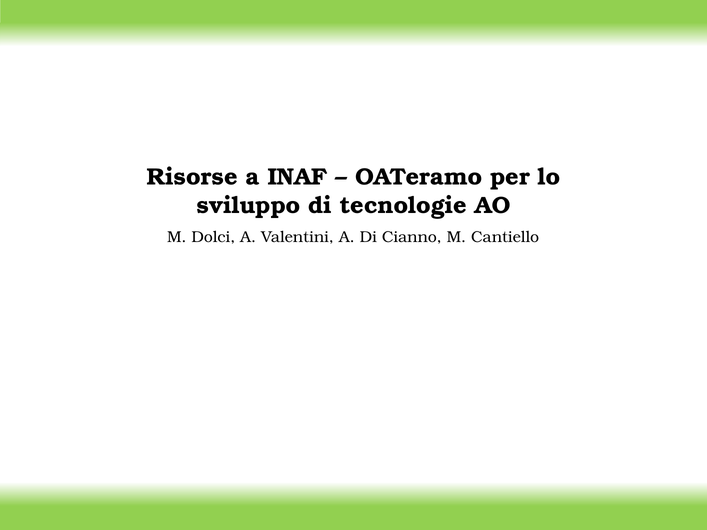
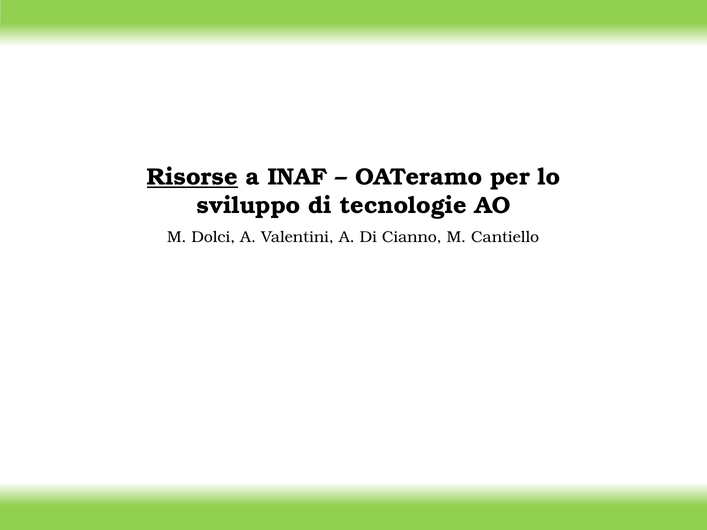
Risorse underline: none -> present
